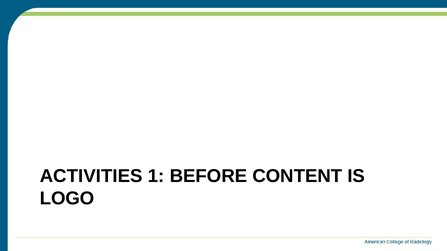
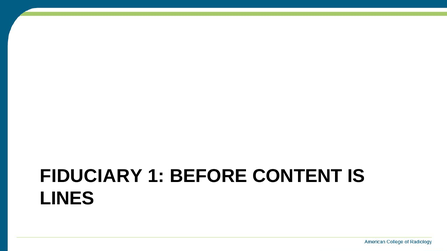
ACTIVITIES: ACTIVITIES -> FIDUCIARY
LOGO: LOGO -> LINES
